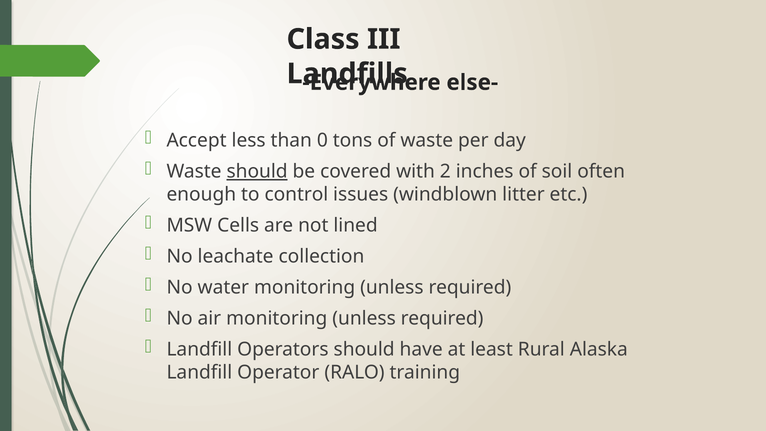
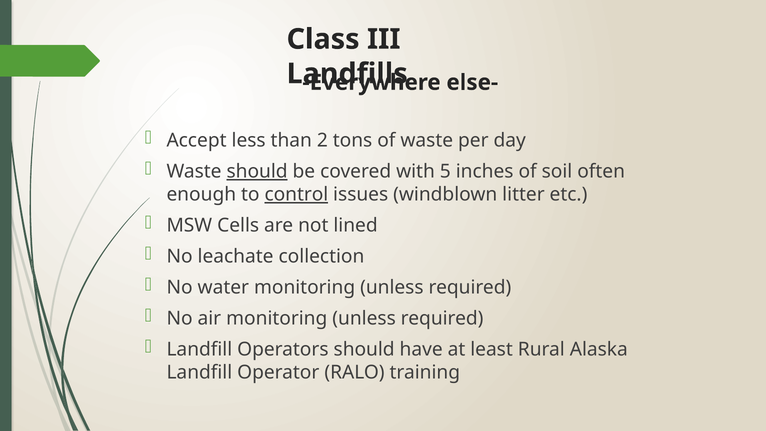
0: 0 -> 2
2: 2 -> 5
control underline: none -> present
